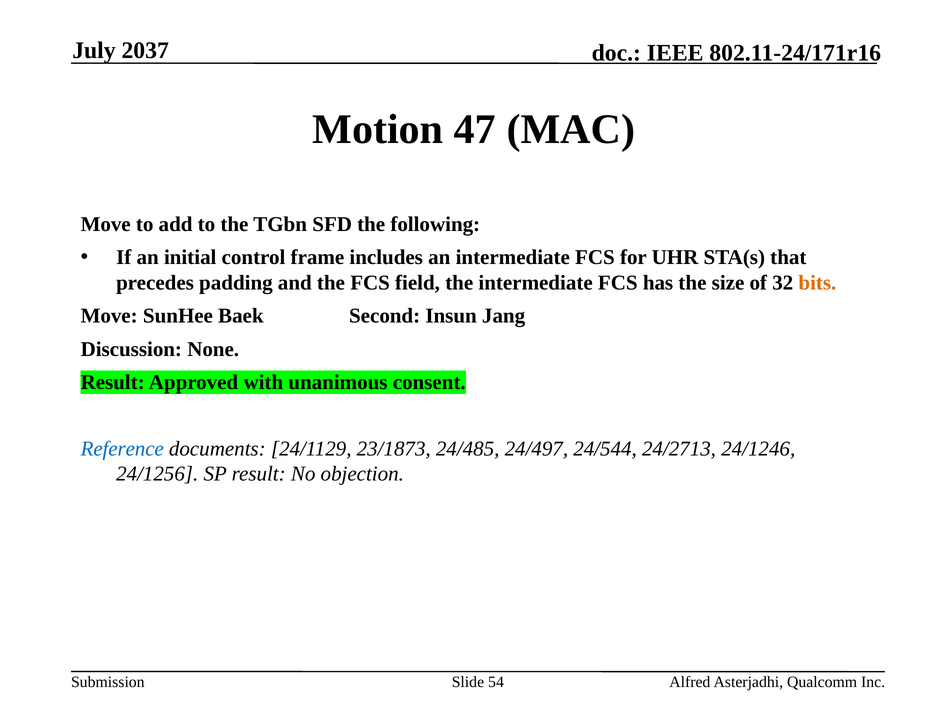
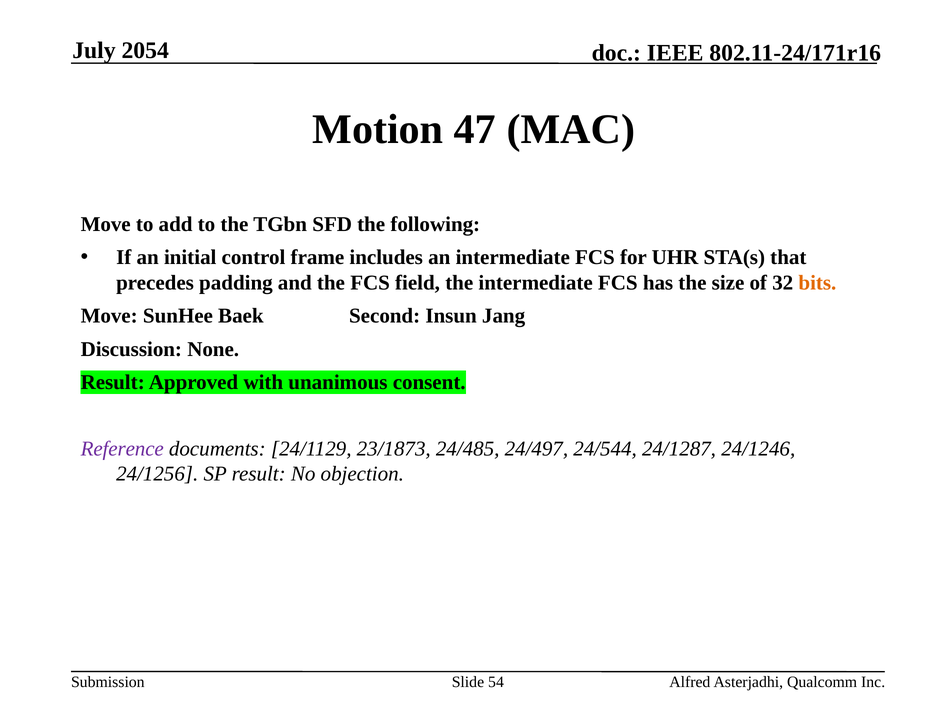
2037: 2037 -> 2054
Reference colour: blue -> purple
24/2713: 24/2713 -> 24/1287
